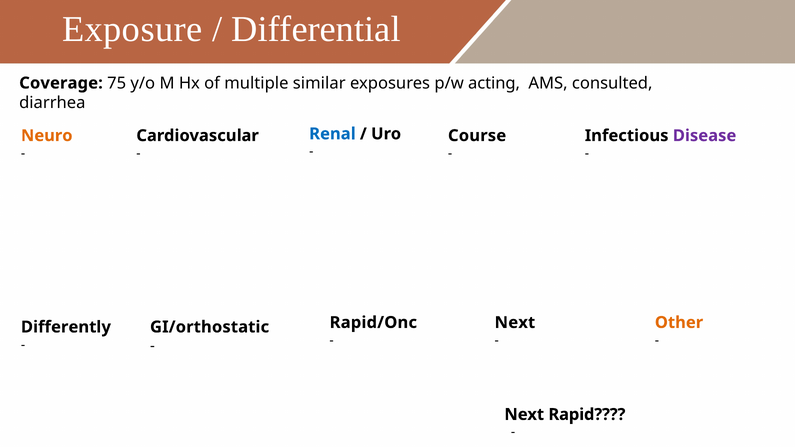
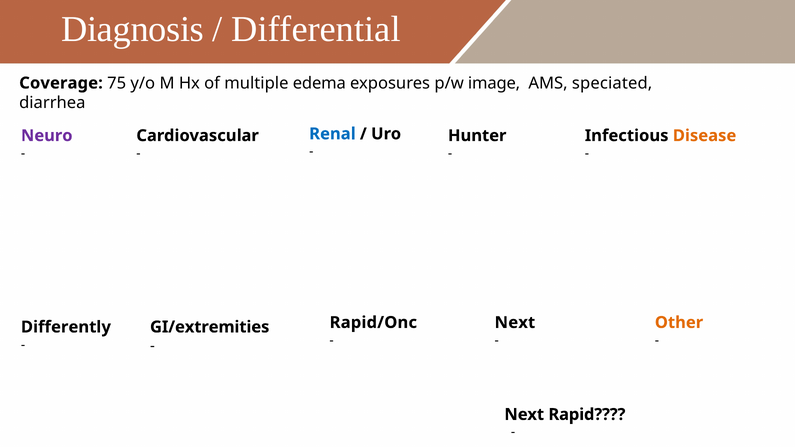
Exposure: Exposure -> Diagnosis
similar: similar -> edema
acting: acting -> image
consulted: consulted -> speciated
Neuro colour: orange -> purple
Course: Course -> Hunter
Disease colour: purple -> orange
GI/orthostatic: GI/orthostatic -> GI/extremities
